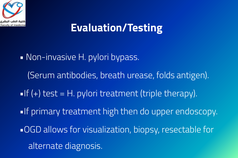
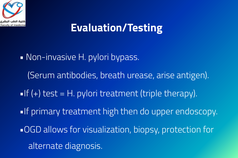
folds: folds -> arise
resectable: resectable -> protection
